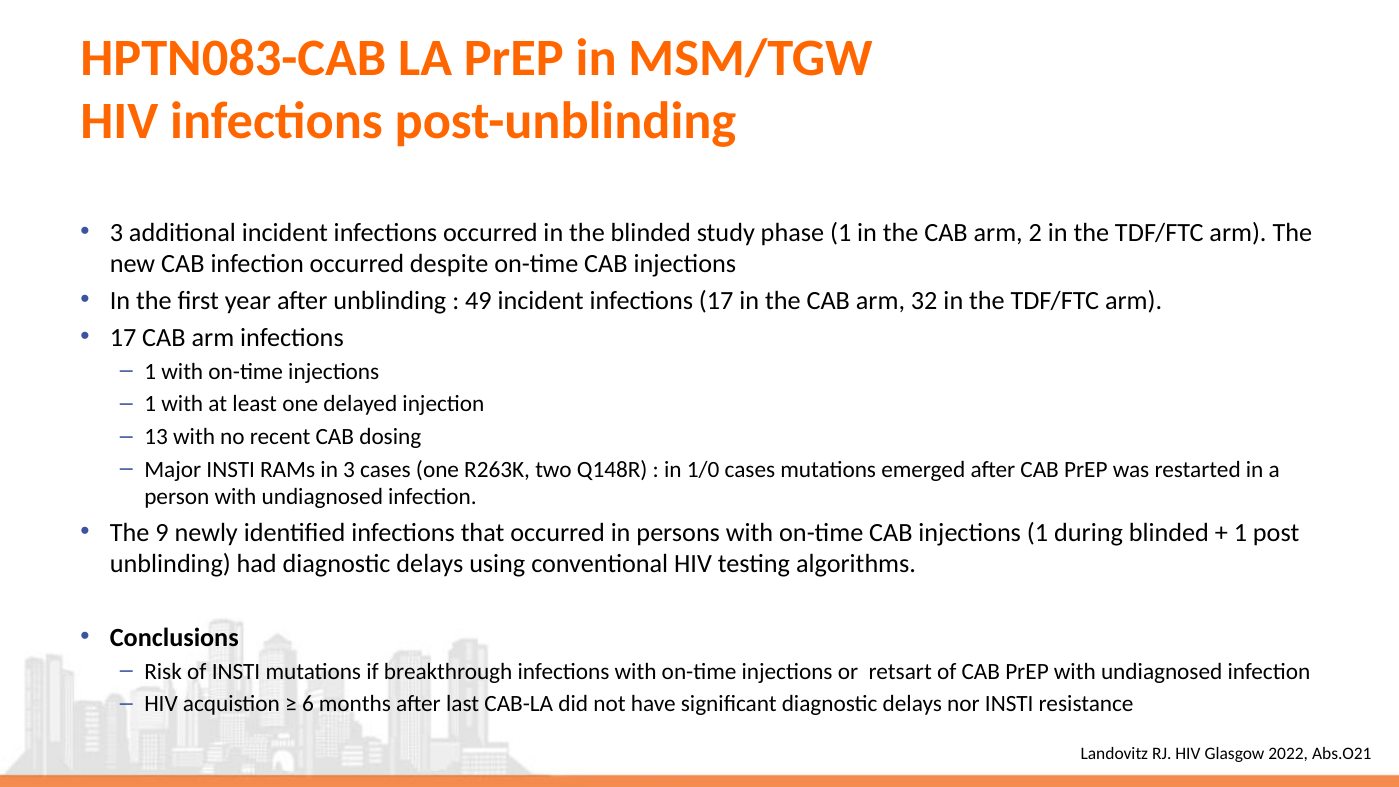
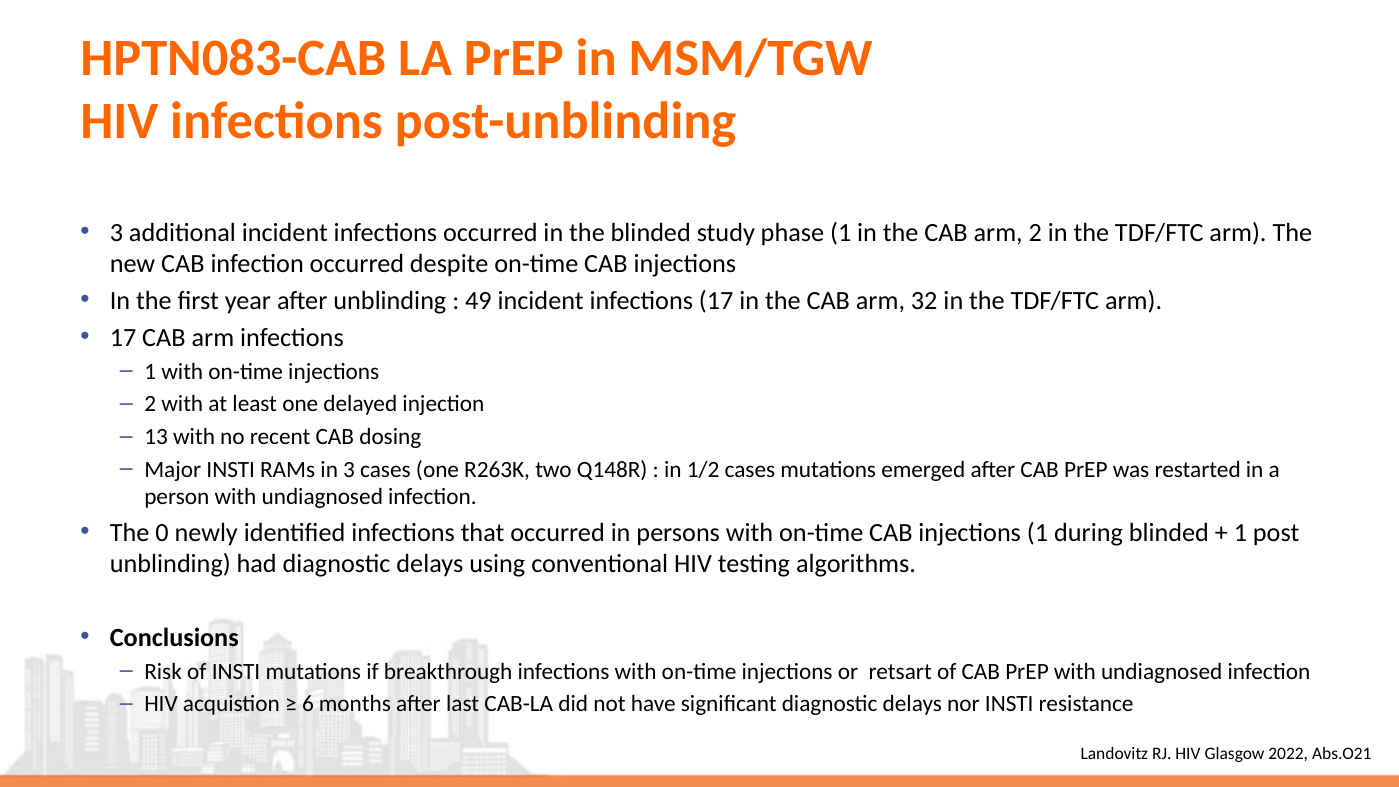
1 at (150, 404): 1 -> 2
1/0: 1/0 -> 1/2
9: 9 -> 0
